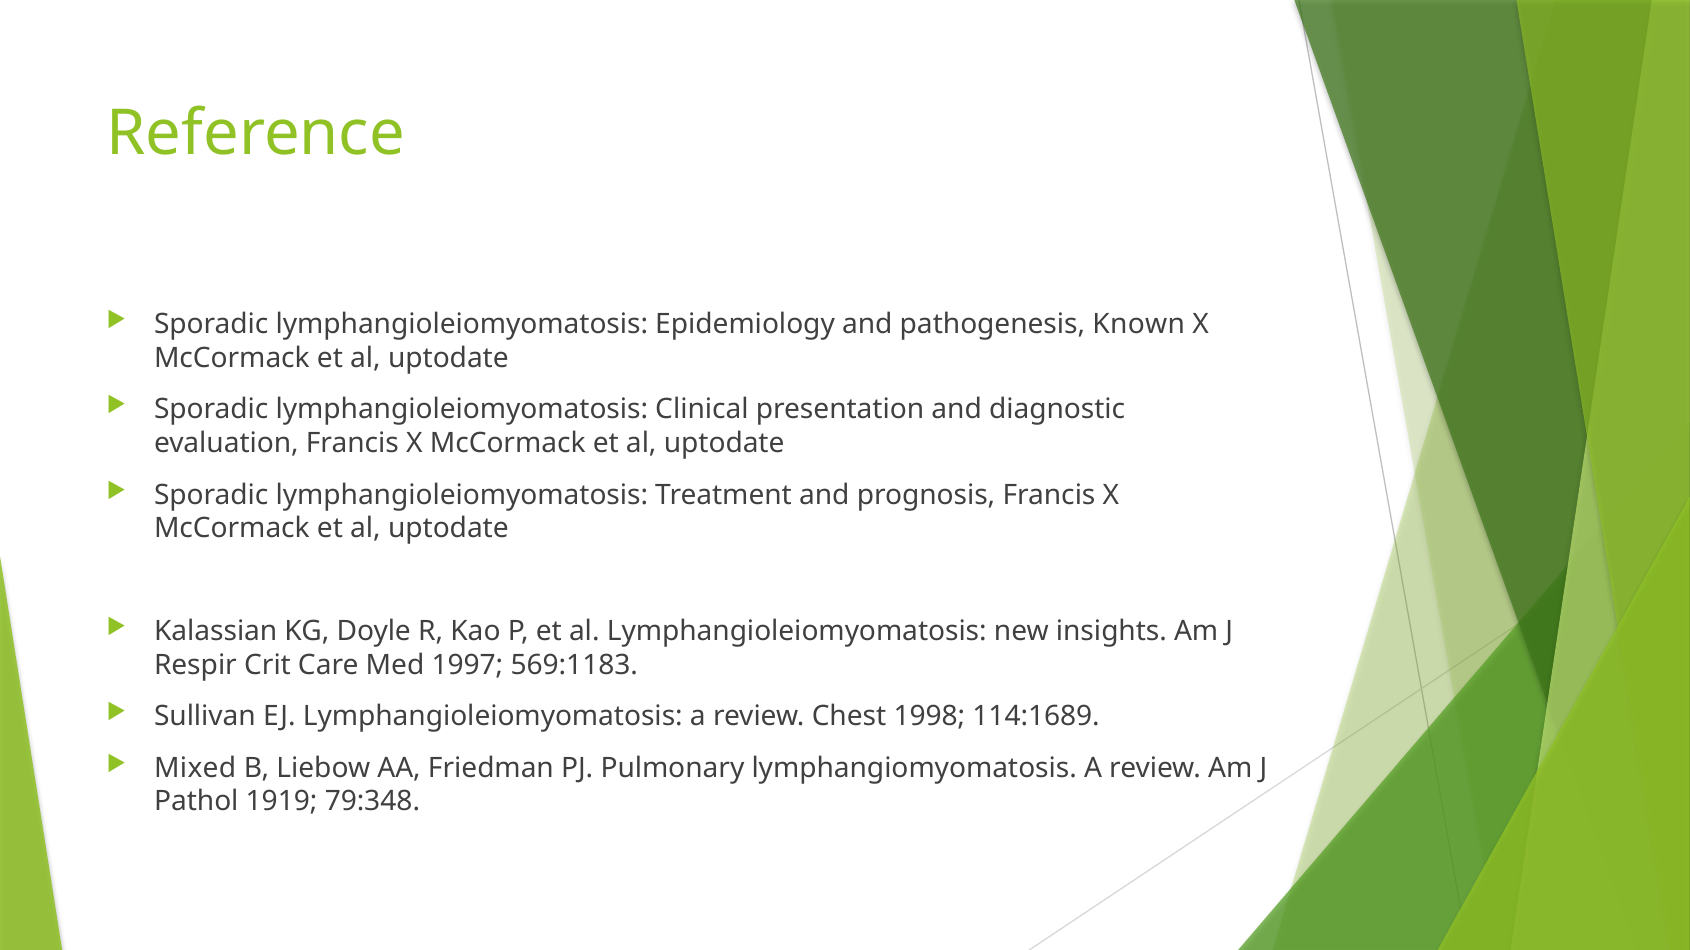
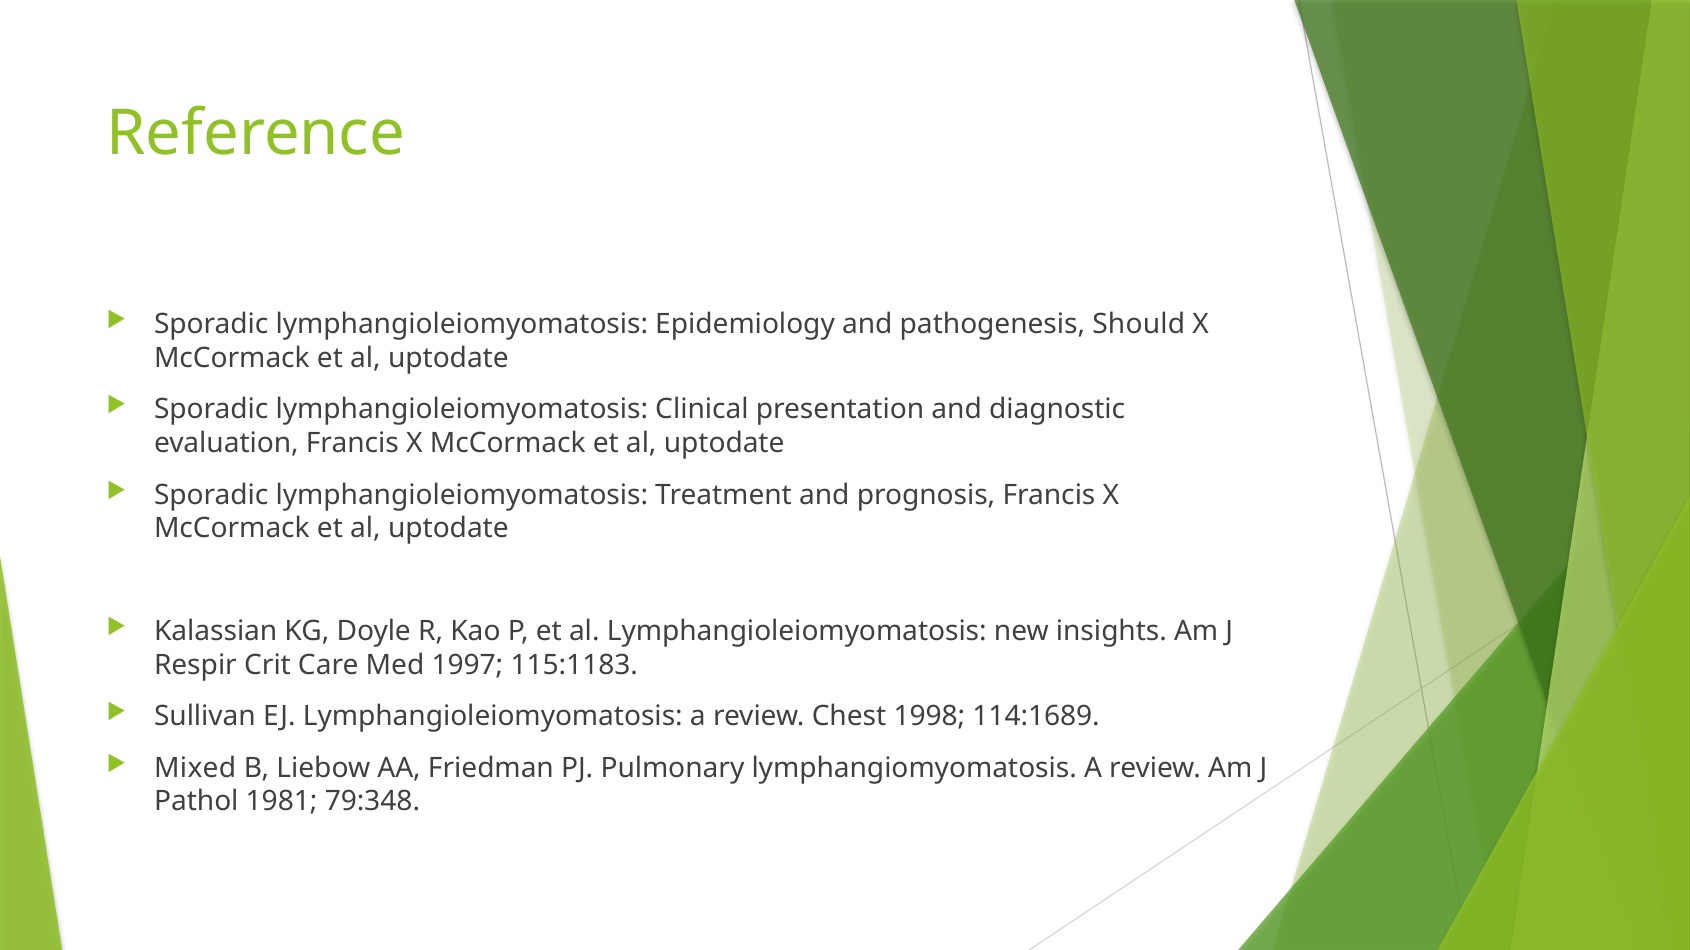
Known: Known -> Should
569:1183: 569:1183 -> 115:1183
1919: 1919 -> 1981
